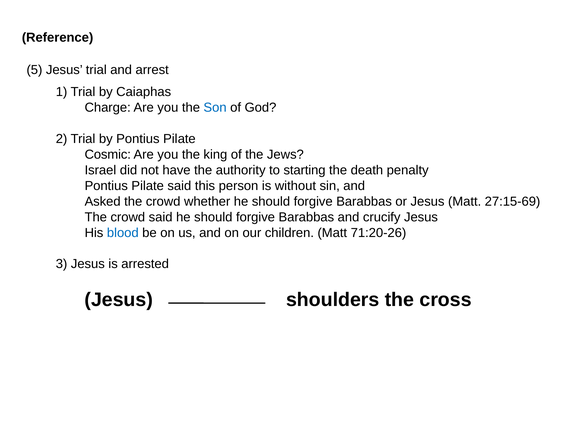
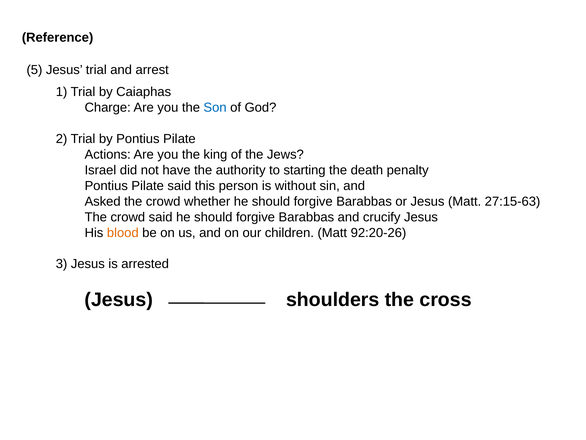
Cosmic: Cosmic -> Actions
27:15-69: 27:15-69 -> 27:15-63
blood colour: blue -> orange
71:20-26: 71:20-26 -> 92:20-26
